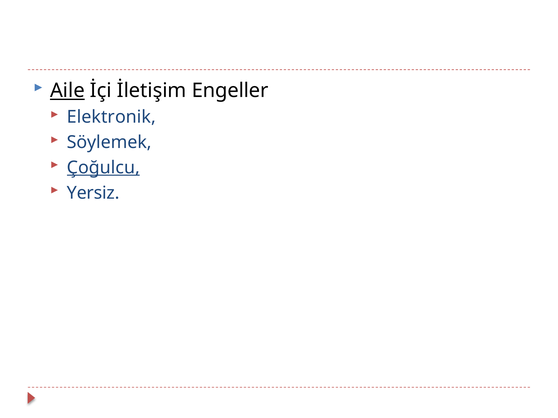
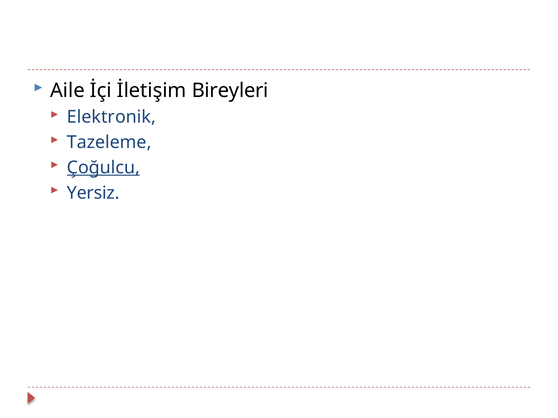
Aile underline: present -> none
Engeller: Engeller -> Bireyleri
Söylemek: Söylemek -> Tazeleme
